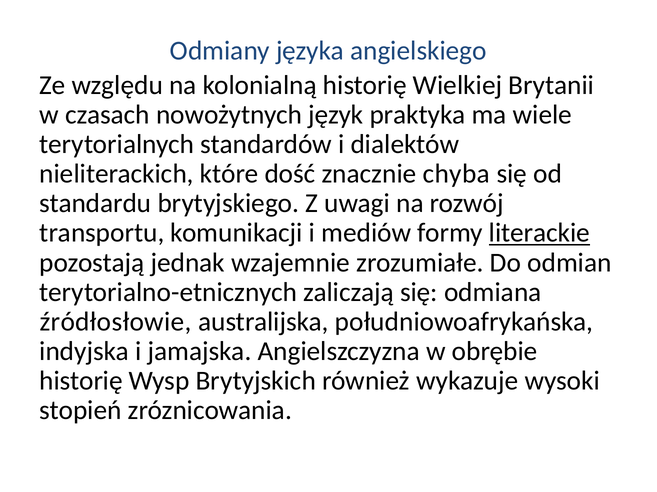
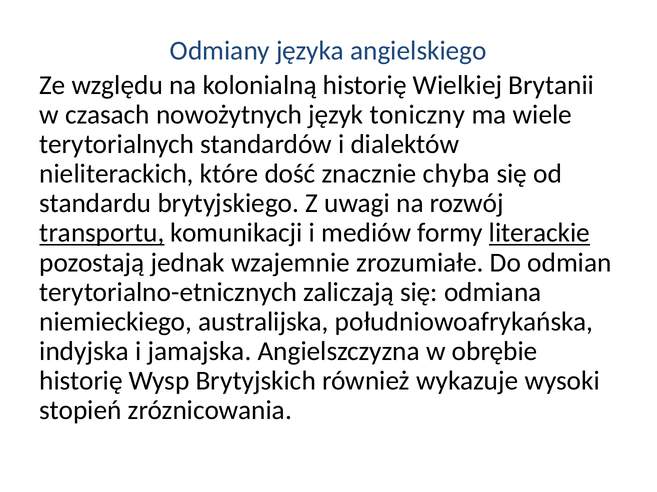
praktyka: praktyka -> toniczny
transportu underline: none -> present
źródłosłowie: źródłosłowie -> niemieckiego
